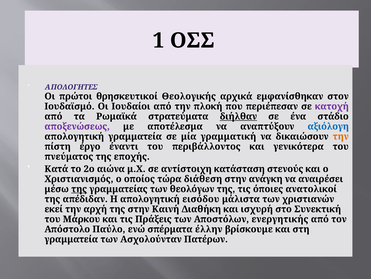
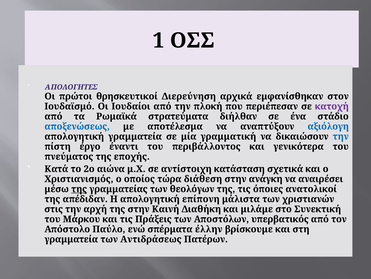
Θεολογικής: Θεολογικής -> Διερεύνηση
διήλθαν underline: present -> none
αποξενώσεως colour: purple -> blue
την at (341, 136) colour: orange -> blue
στενούς: στενούς -> σχετικά
εισόδου: εισόδου -> επίπονη
εκεί: εκεί -> στις
ισχυρή: ισχυρή -> μιλάμε
ενεργητικής: ενεργητικής -> υπερβατικός
Ασχολούνταν: Ασχολούνταν -> Αντιδράσεως
